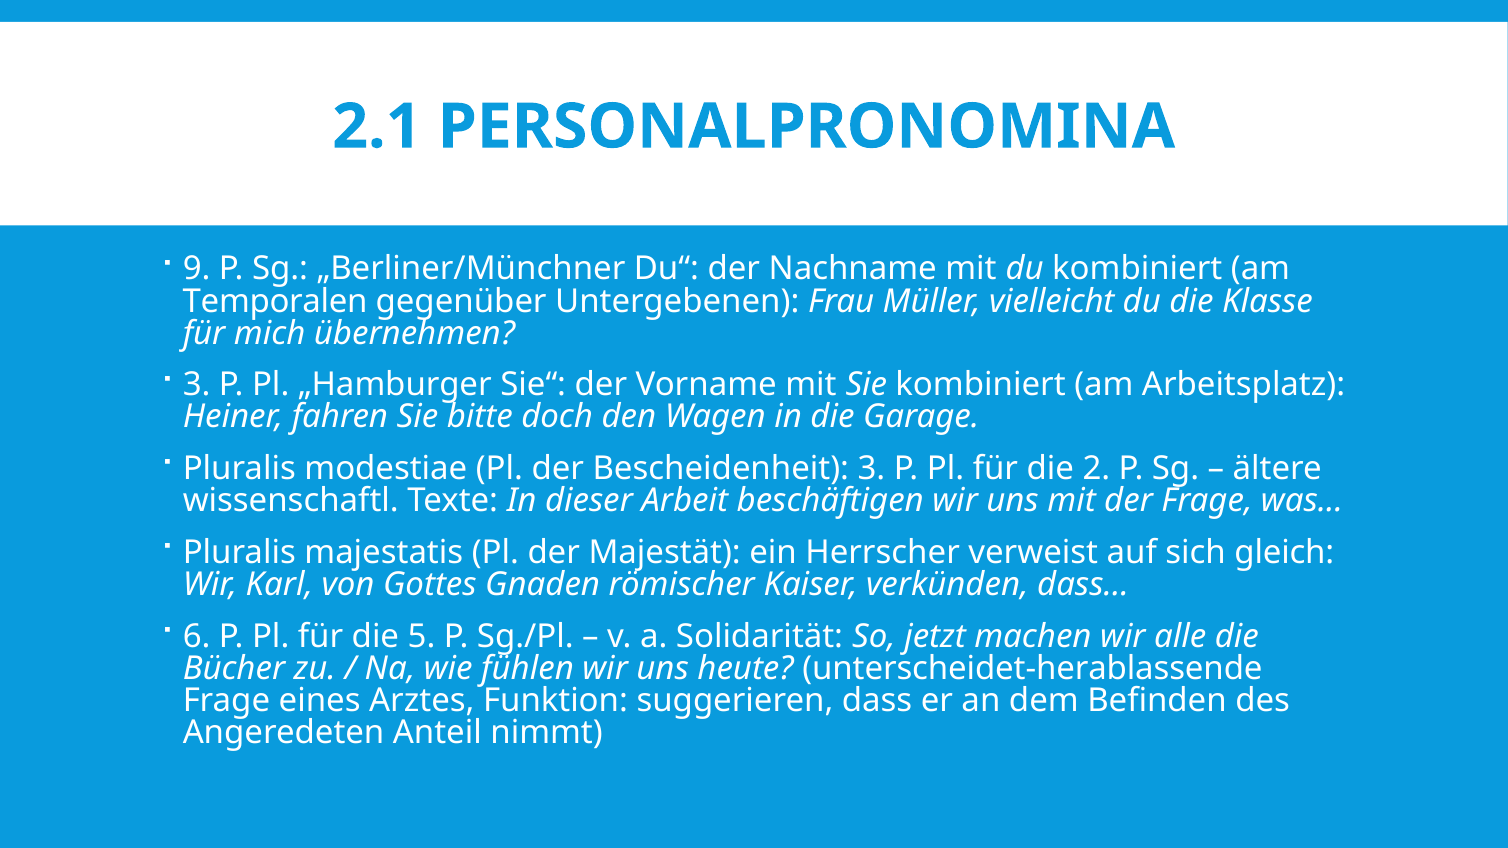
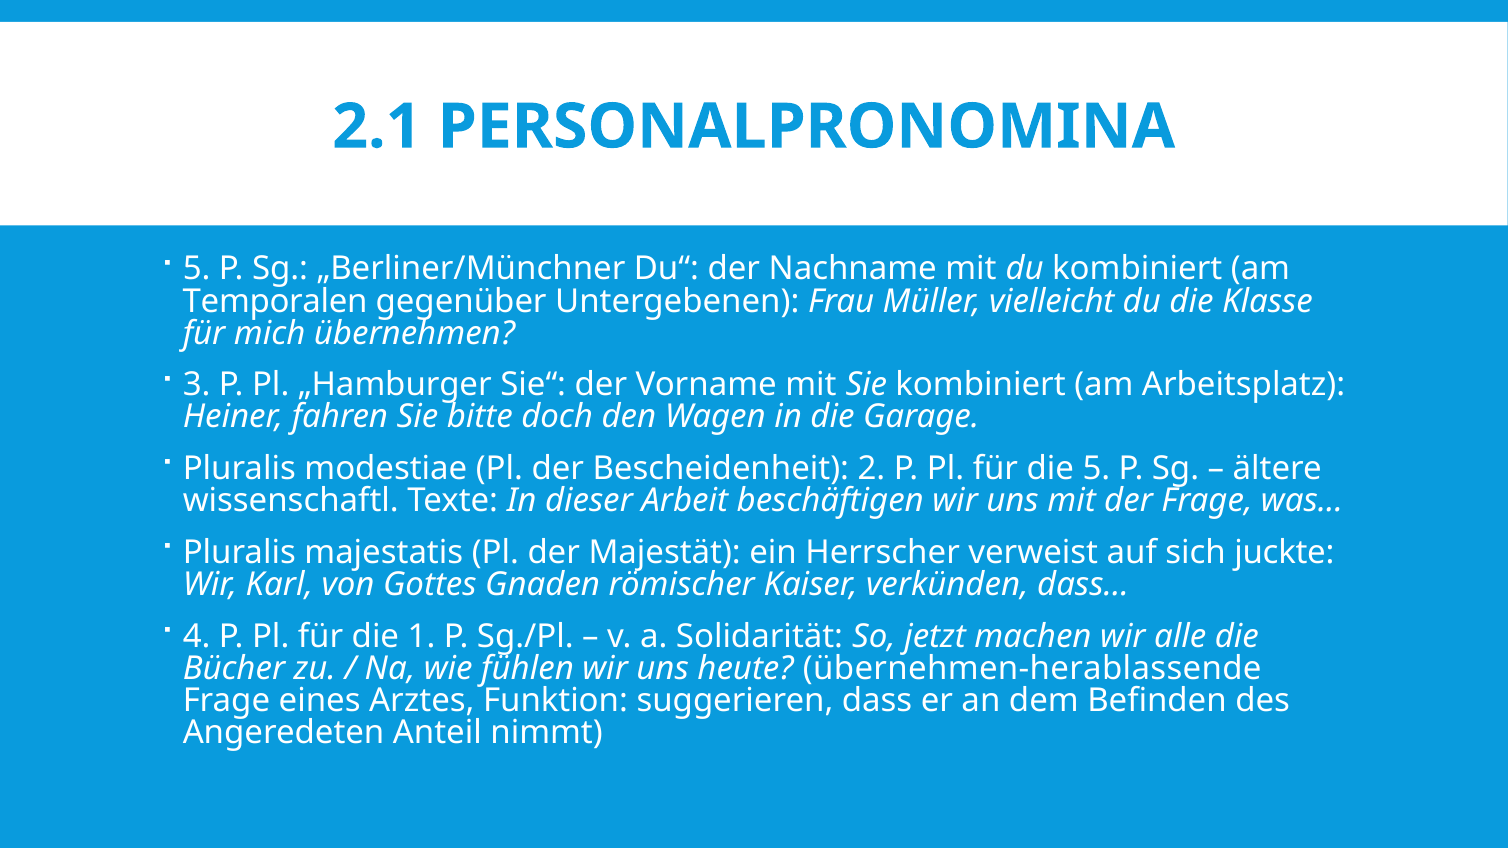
9 at (197, 269): 9 -> 5
Bescheidenheit 3: 3 -> 2
die 2: 2 -> 5
gleich: gleich -> juckte
6: 6 -> 4
5: 5 -> 1
unterscheidet-herablassende: unterscheidet-herablassende -> übernehmen-herablassende
